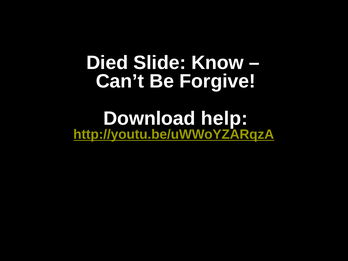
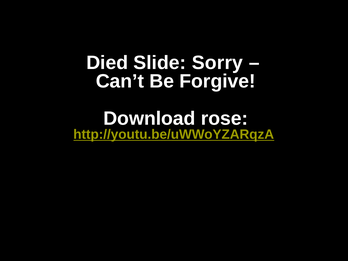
Know: Know -> Sorry
help: help -> rose
